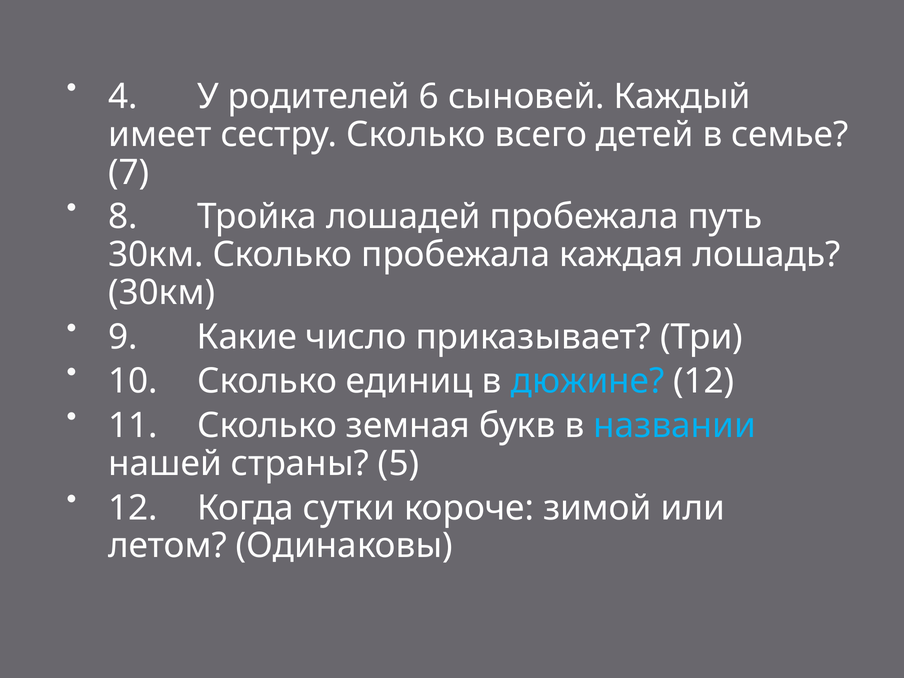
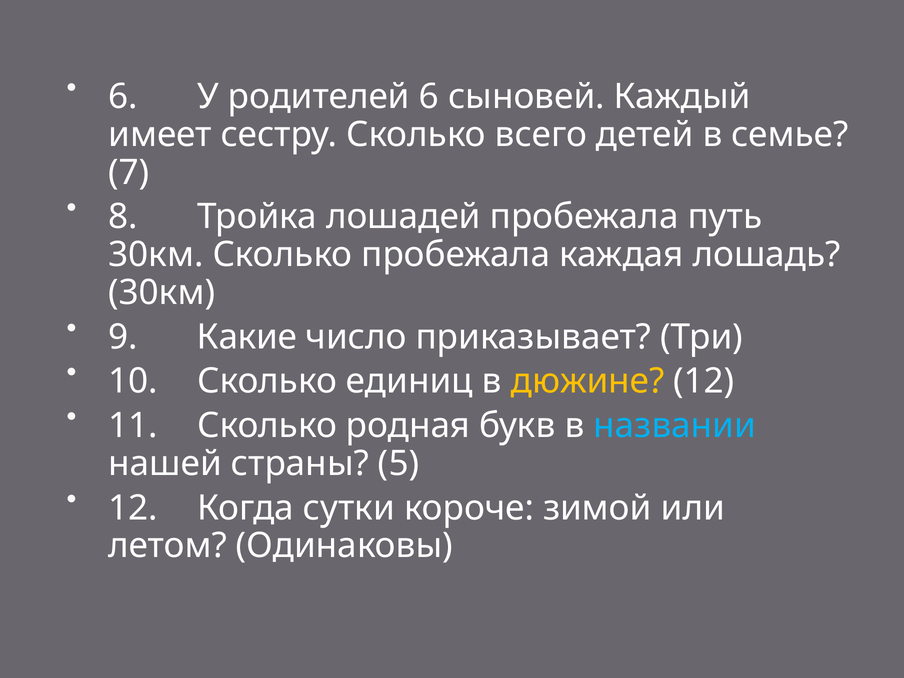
4 at (123, 96): 4 -> 6
дюжине colour: light blue -> yellow
земная: земная -> родная
